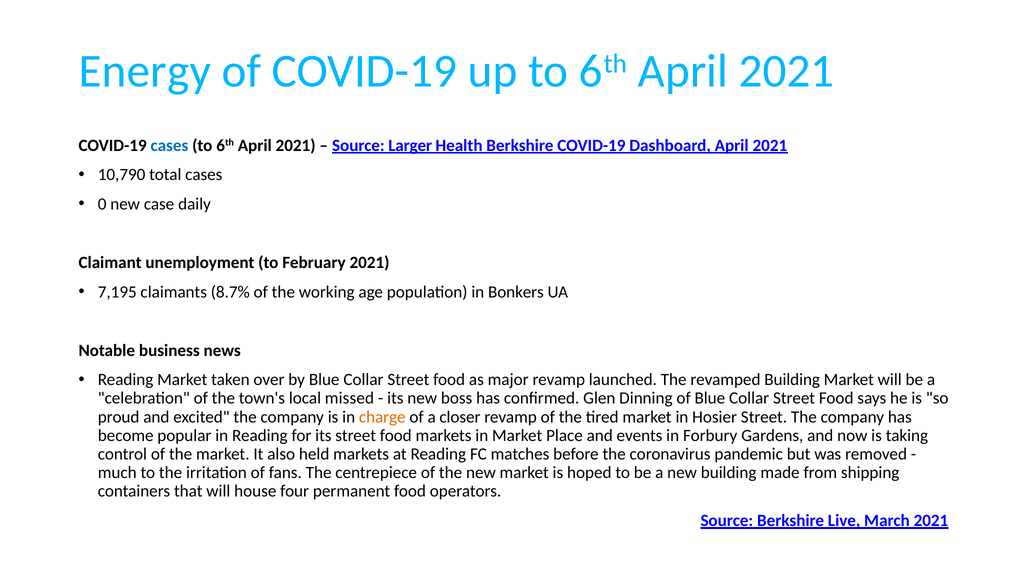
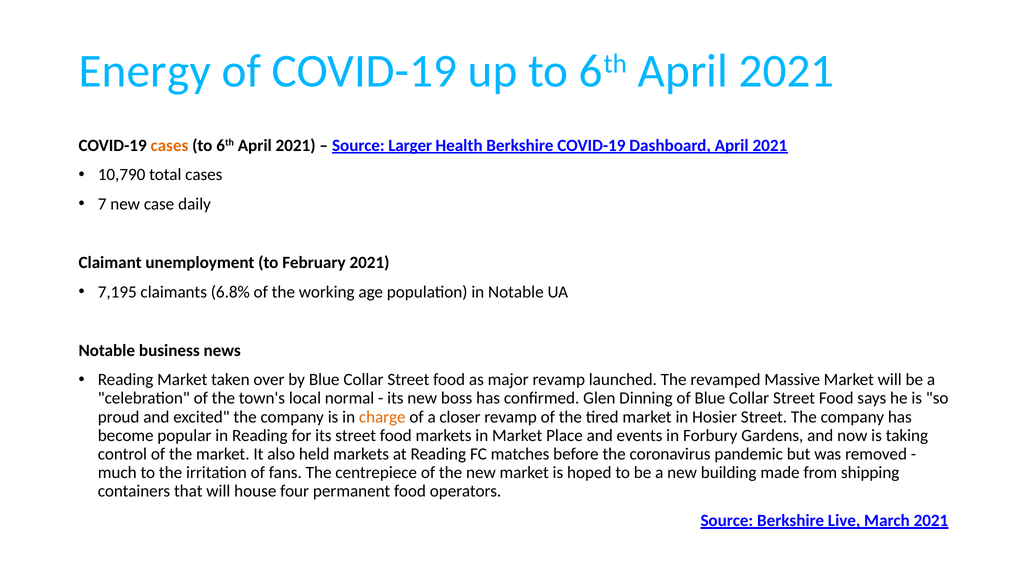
cases at (169, 145) colour: blue -> orange
0: 0 -> 7
8.7%: 8.7% -> 6.8%
in Bonkers: Bonkers -> Notable
revamped Building: Building -> Massive
missed: missed -> normal
